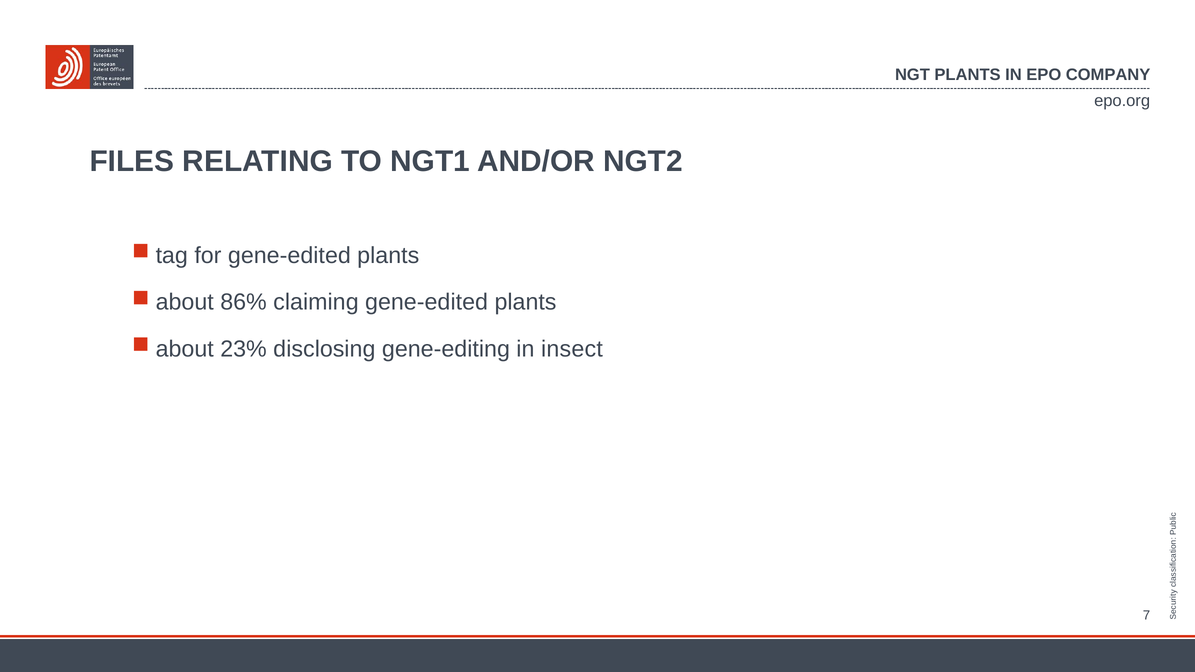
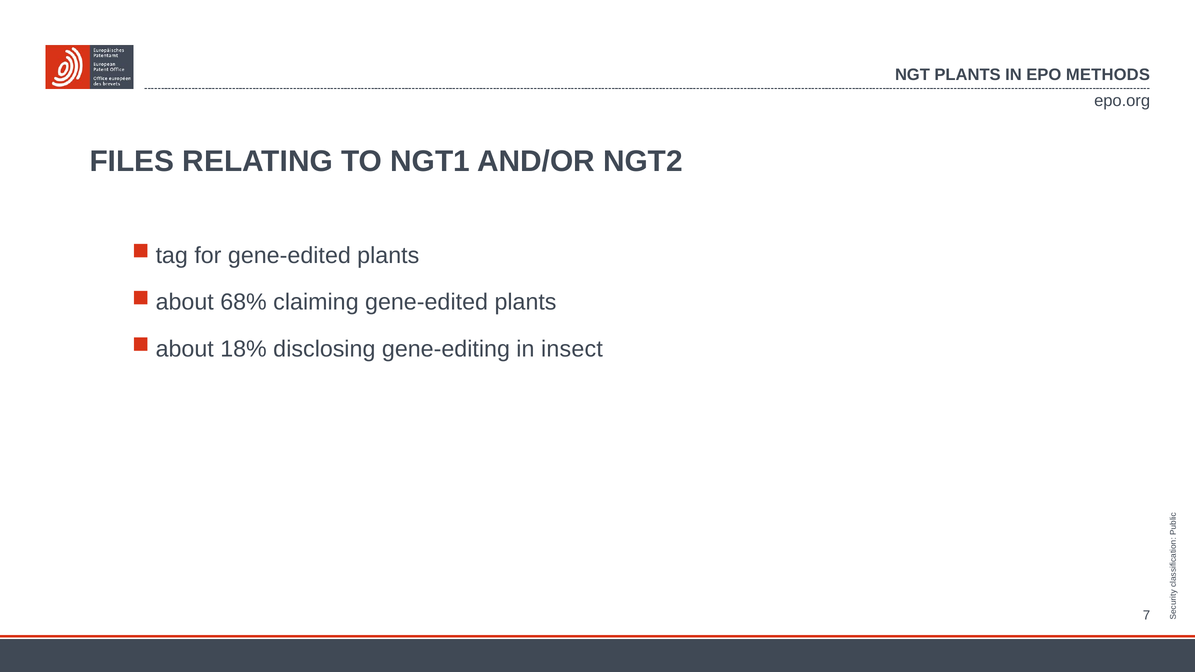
COMPANY: COMPANY -> METHODS
86%: 86% -> 68%
23%: 23% -> 18%
